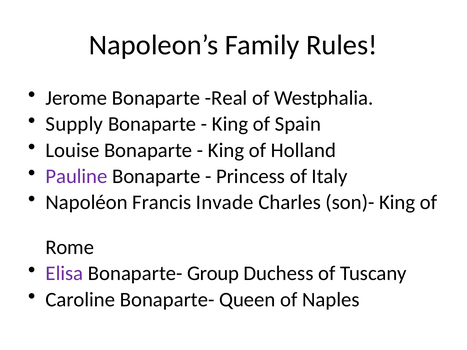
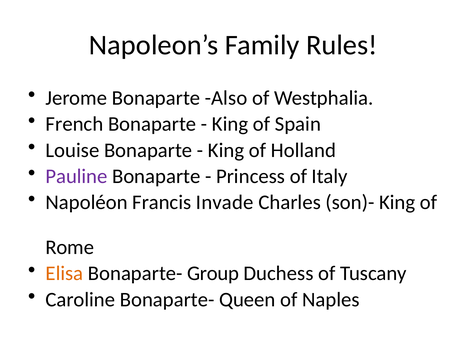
Real: Real -> Also
Supply: Supply -> French
Elisa colour: purple -> orange
